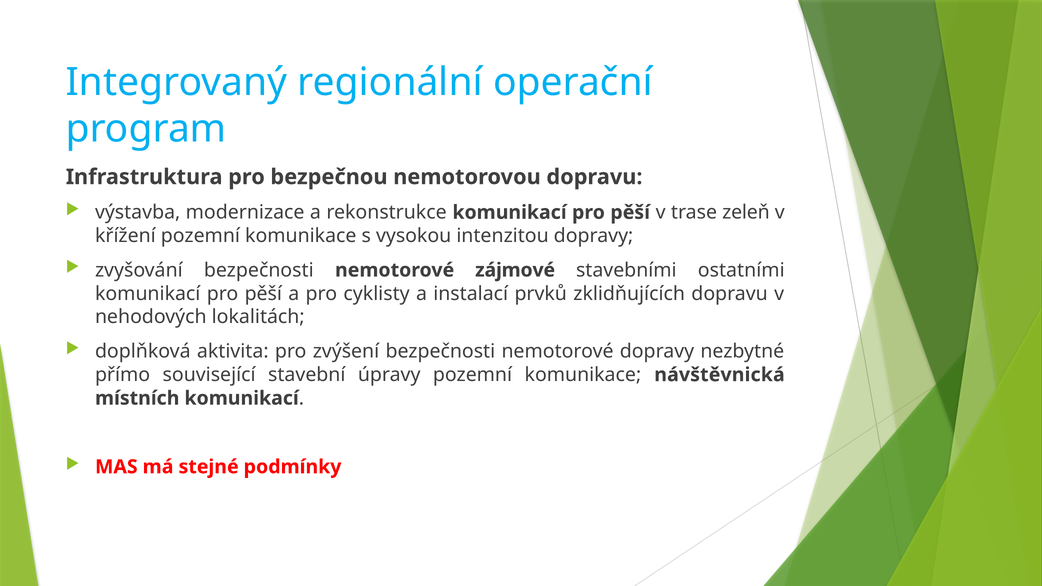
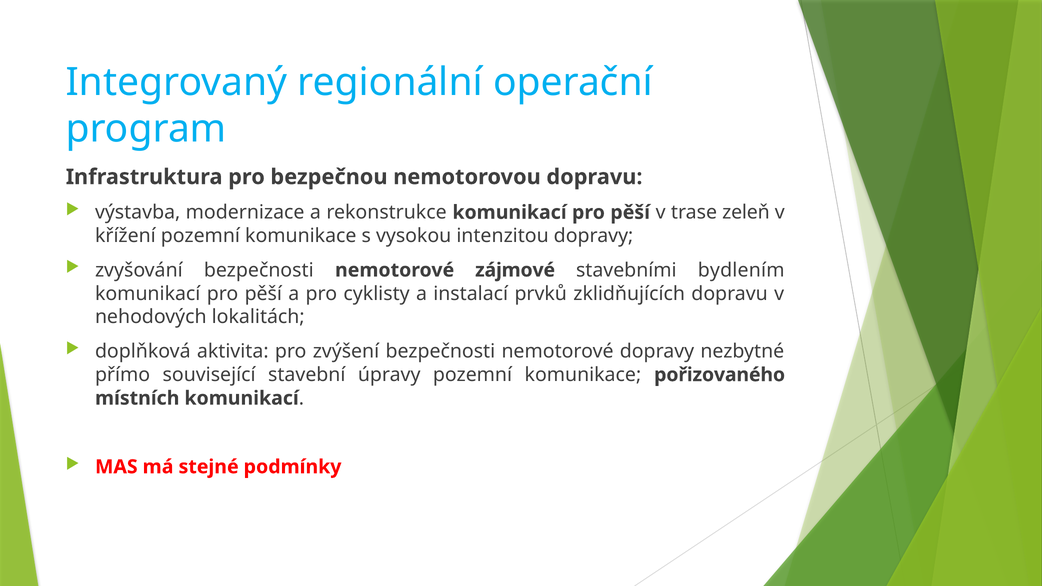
ostatními: ostatními -> bydlením
návštěvnická: návštěvnická -> pořizovaného
